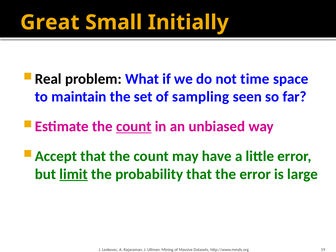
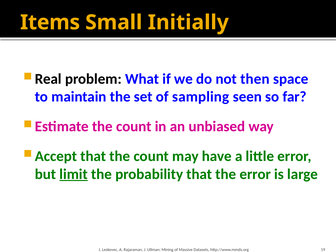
Great: Great -> Items
time: time -> then
count at (134, 126) underline: present -> none
